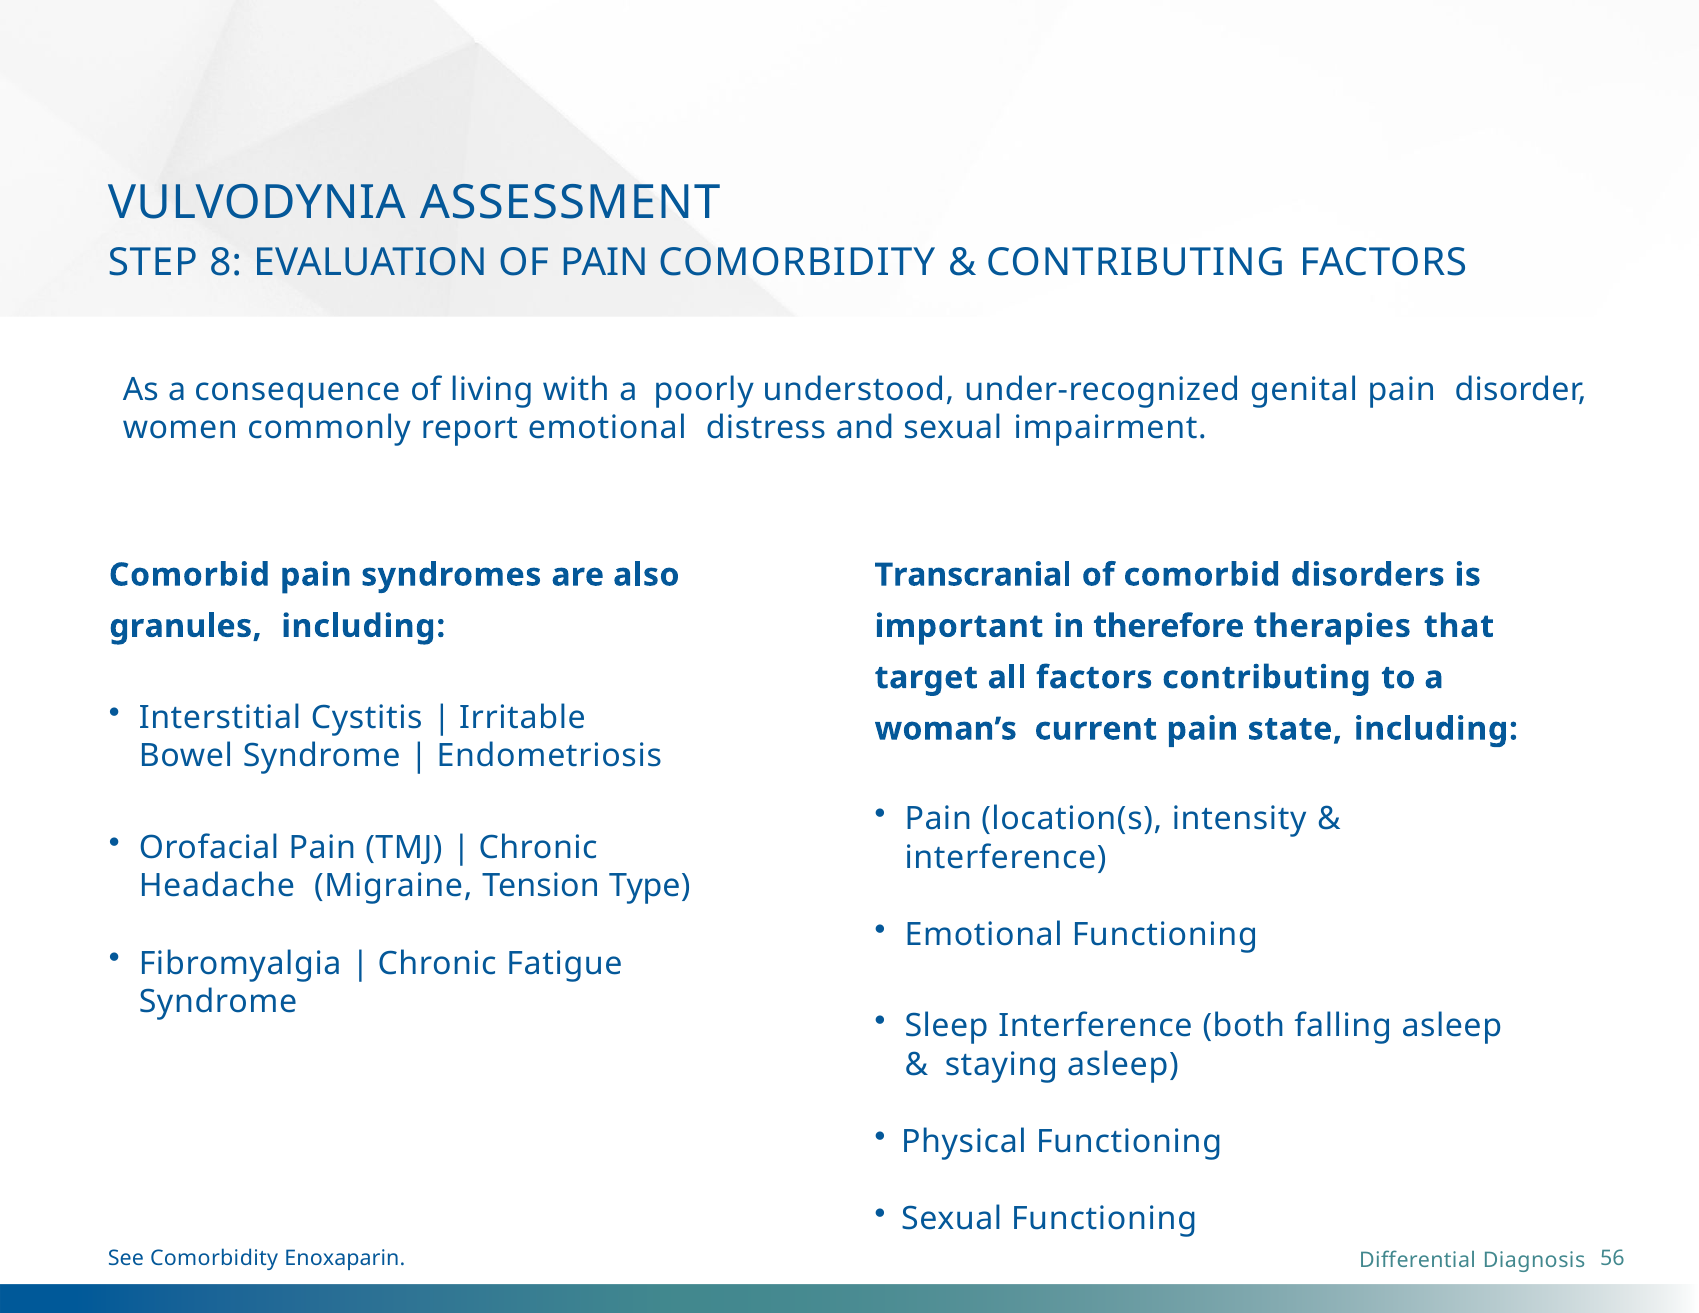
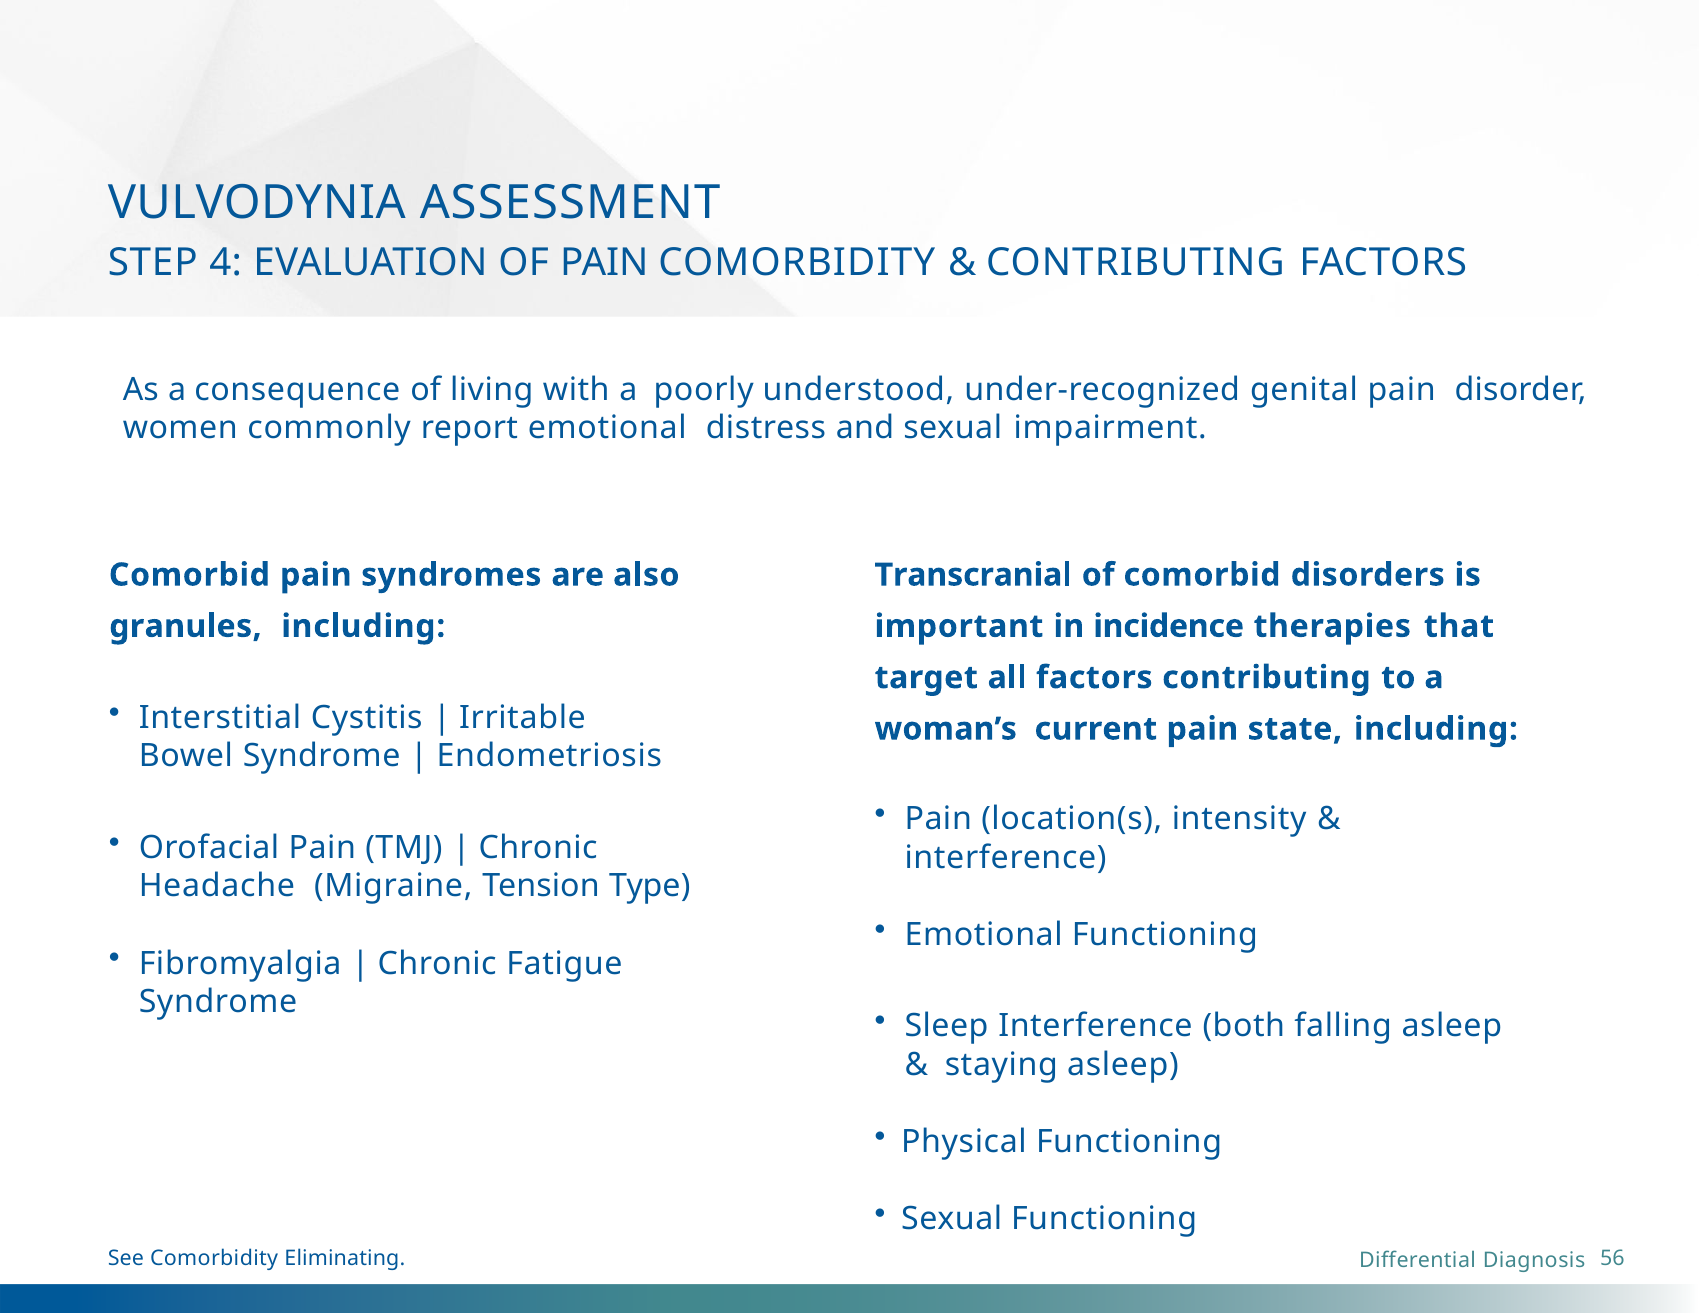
8: 8 -> 4
therefore: therefore -> incidence
Enoxaparin: Enoxaparin -> Eliminating
